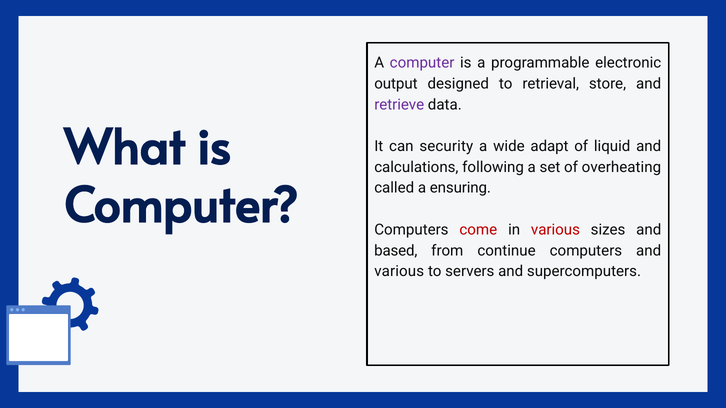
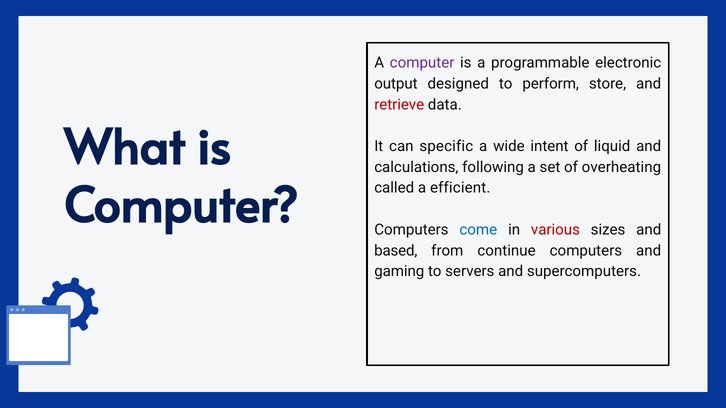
retrieval: retrieval -> perform
retrieve colour: purple -> red
security: security -> specific
adapt: adapt -> intent
ensuring: ensuring -> efficient
come colour: red -> blue
various at (399, 272): various -> gaming
